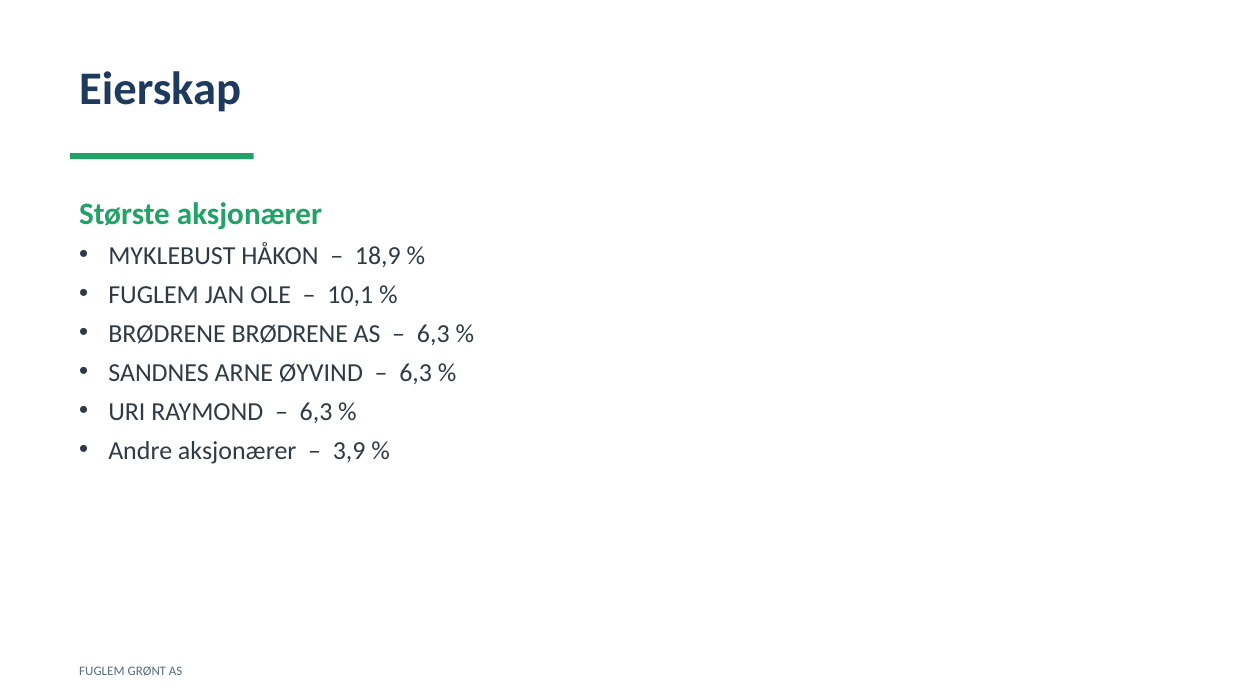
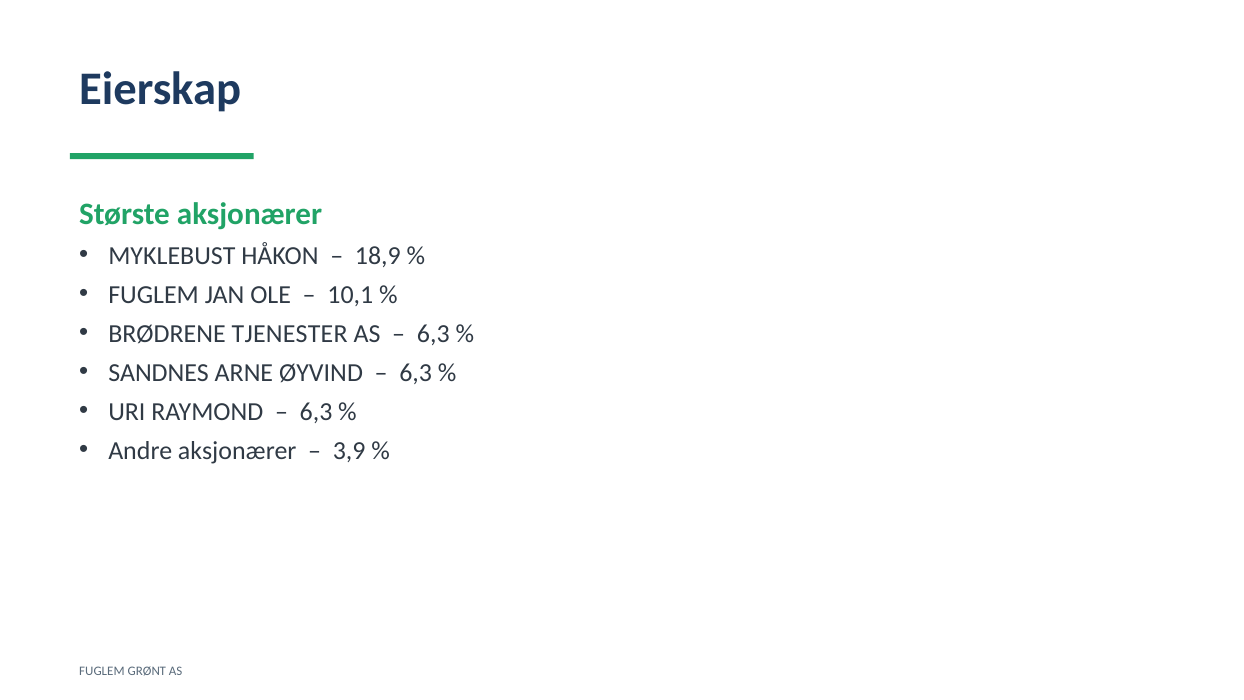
BRØDRENE BRØDRENE: BRØDRENE -> TJENESTER
